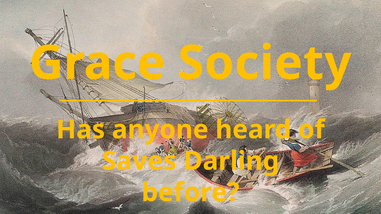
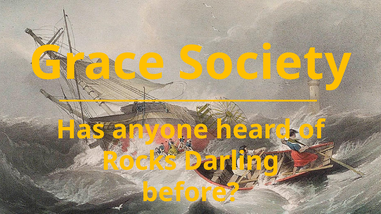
Saves: Saves -> Rocks
